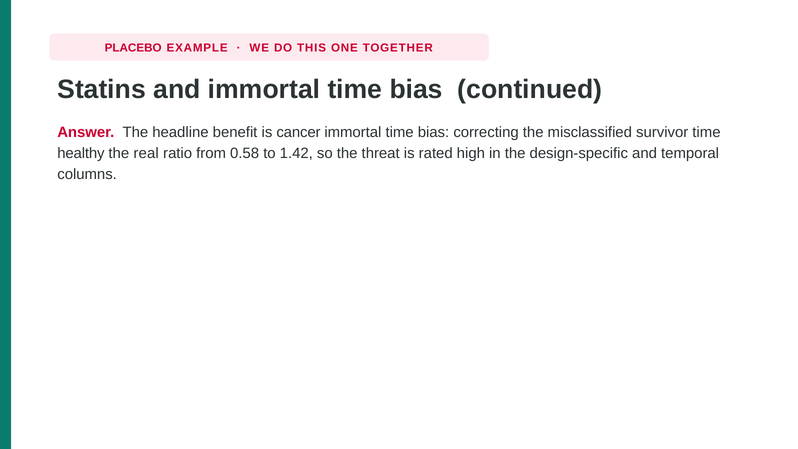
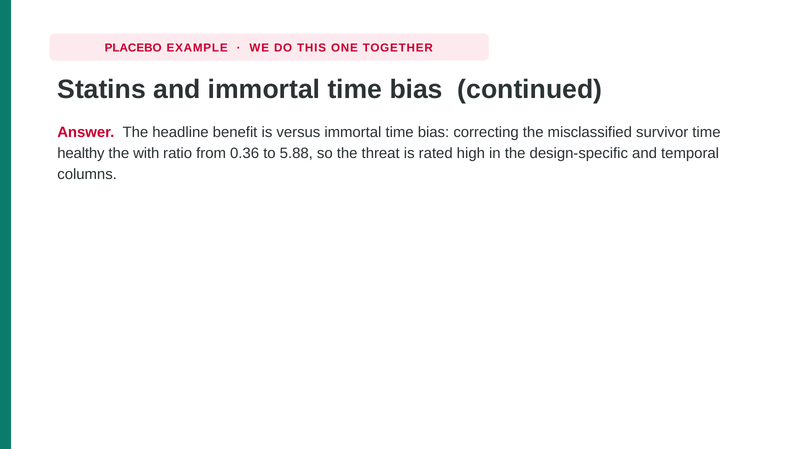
cancer: cancer -> versus
real: real -> with
0.58: 0.58 -> 0.36
1.42: 1.42 -> 5.88
